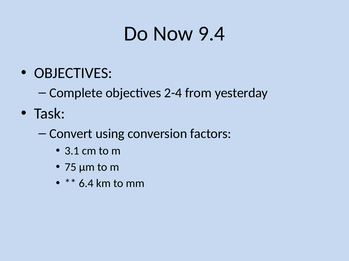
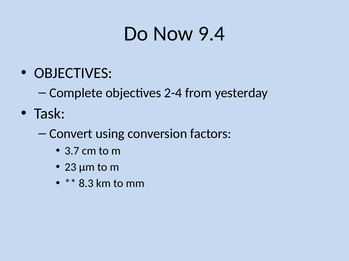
3.1: 3.1 -> 3.7
75: 75 -> 23
6.4: 6.4 -> 8.3
